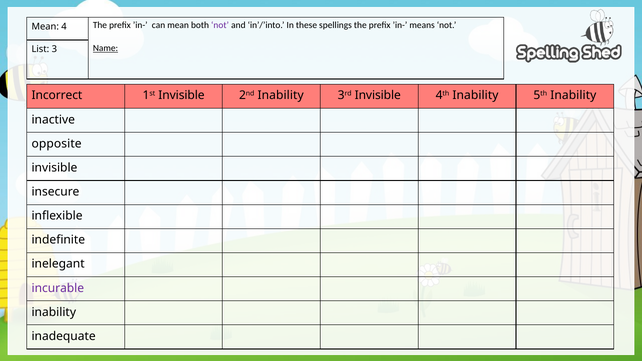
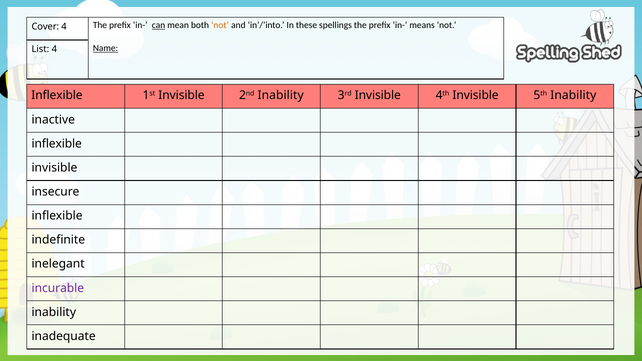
Mean at (45, 27): Mean -> Cover
can underline: none -> present
not at (220, 25) colour: purple -> orange
List 3: 3 -> 4
Incorrect at (57, 96): Incorrect -> Inflexible
4th Inability: Inability -> Invisible
opposite at (57, 144): opposite -> inflexible
